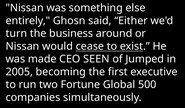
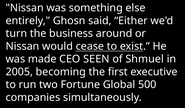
Jumped: Jumped -> Shmuel
